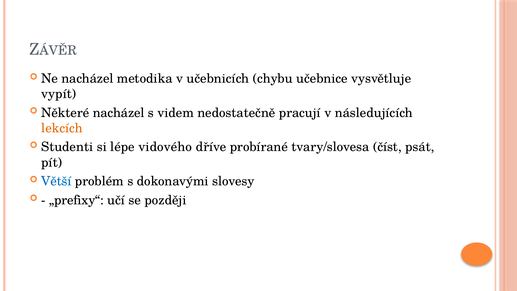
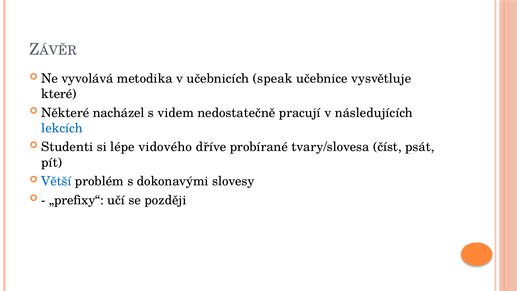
Ne nacházel: nacházel -> vyvolává
chybu: chybu -> speak
vypít: vypít -> které
lekcích colour: orange -> blue
